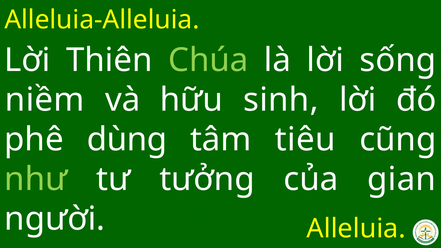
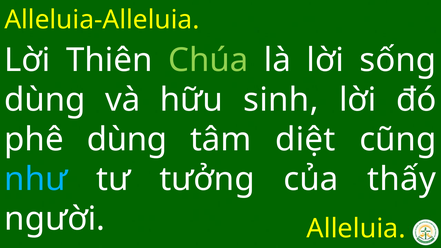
niềm at (45, 100): niềm -> dùng
tiêu: tiêu -> diệt
như colour: light green -> light blue
gian: gian -> thấy
